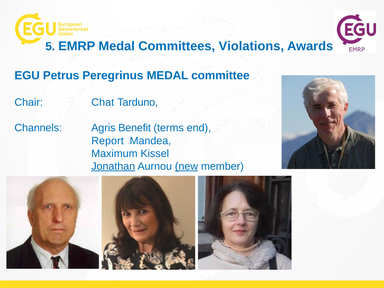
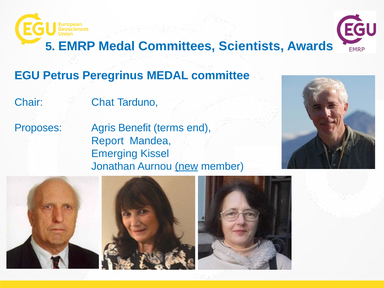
Violations: Violations -> Scientists
Channels: Channels -> Proposes
Maximum: Maximum -> Emerging
Jonathan underline: present -> none
